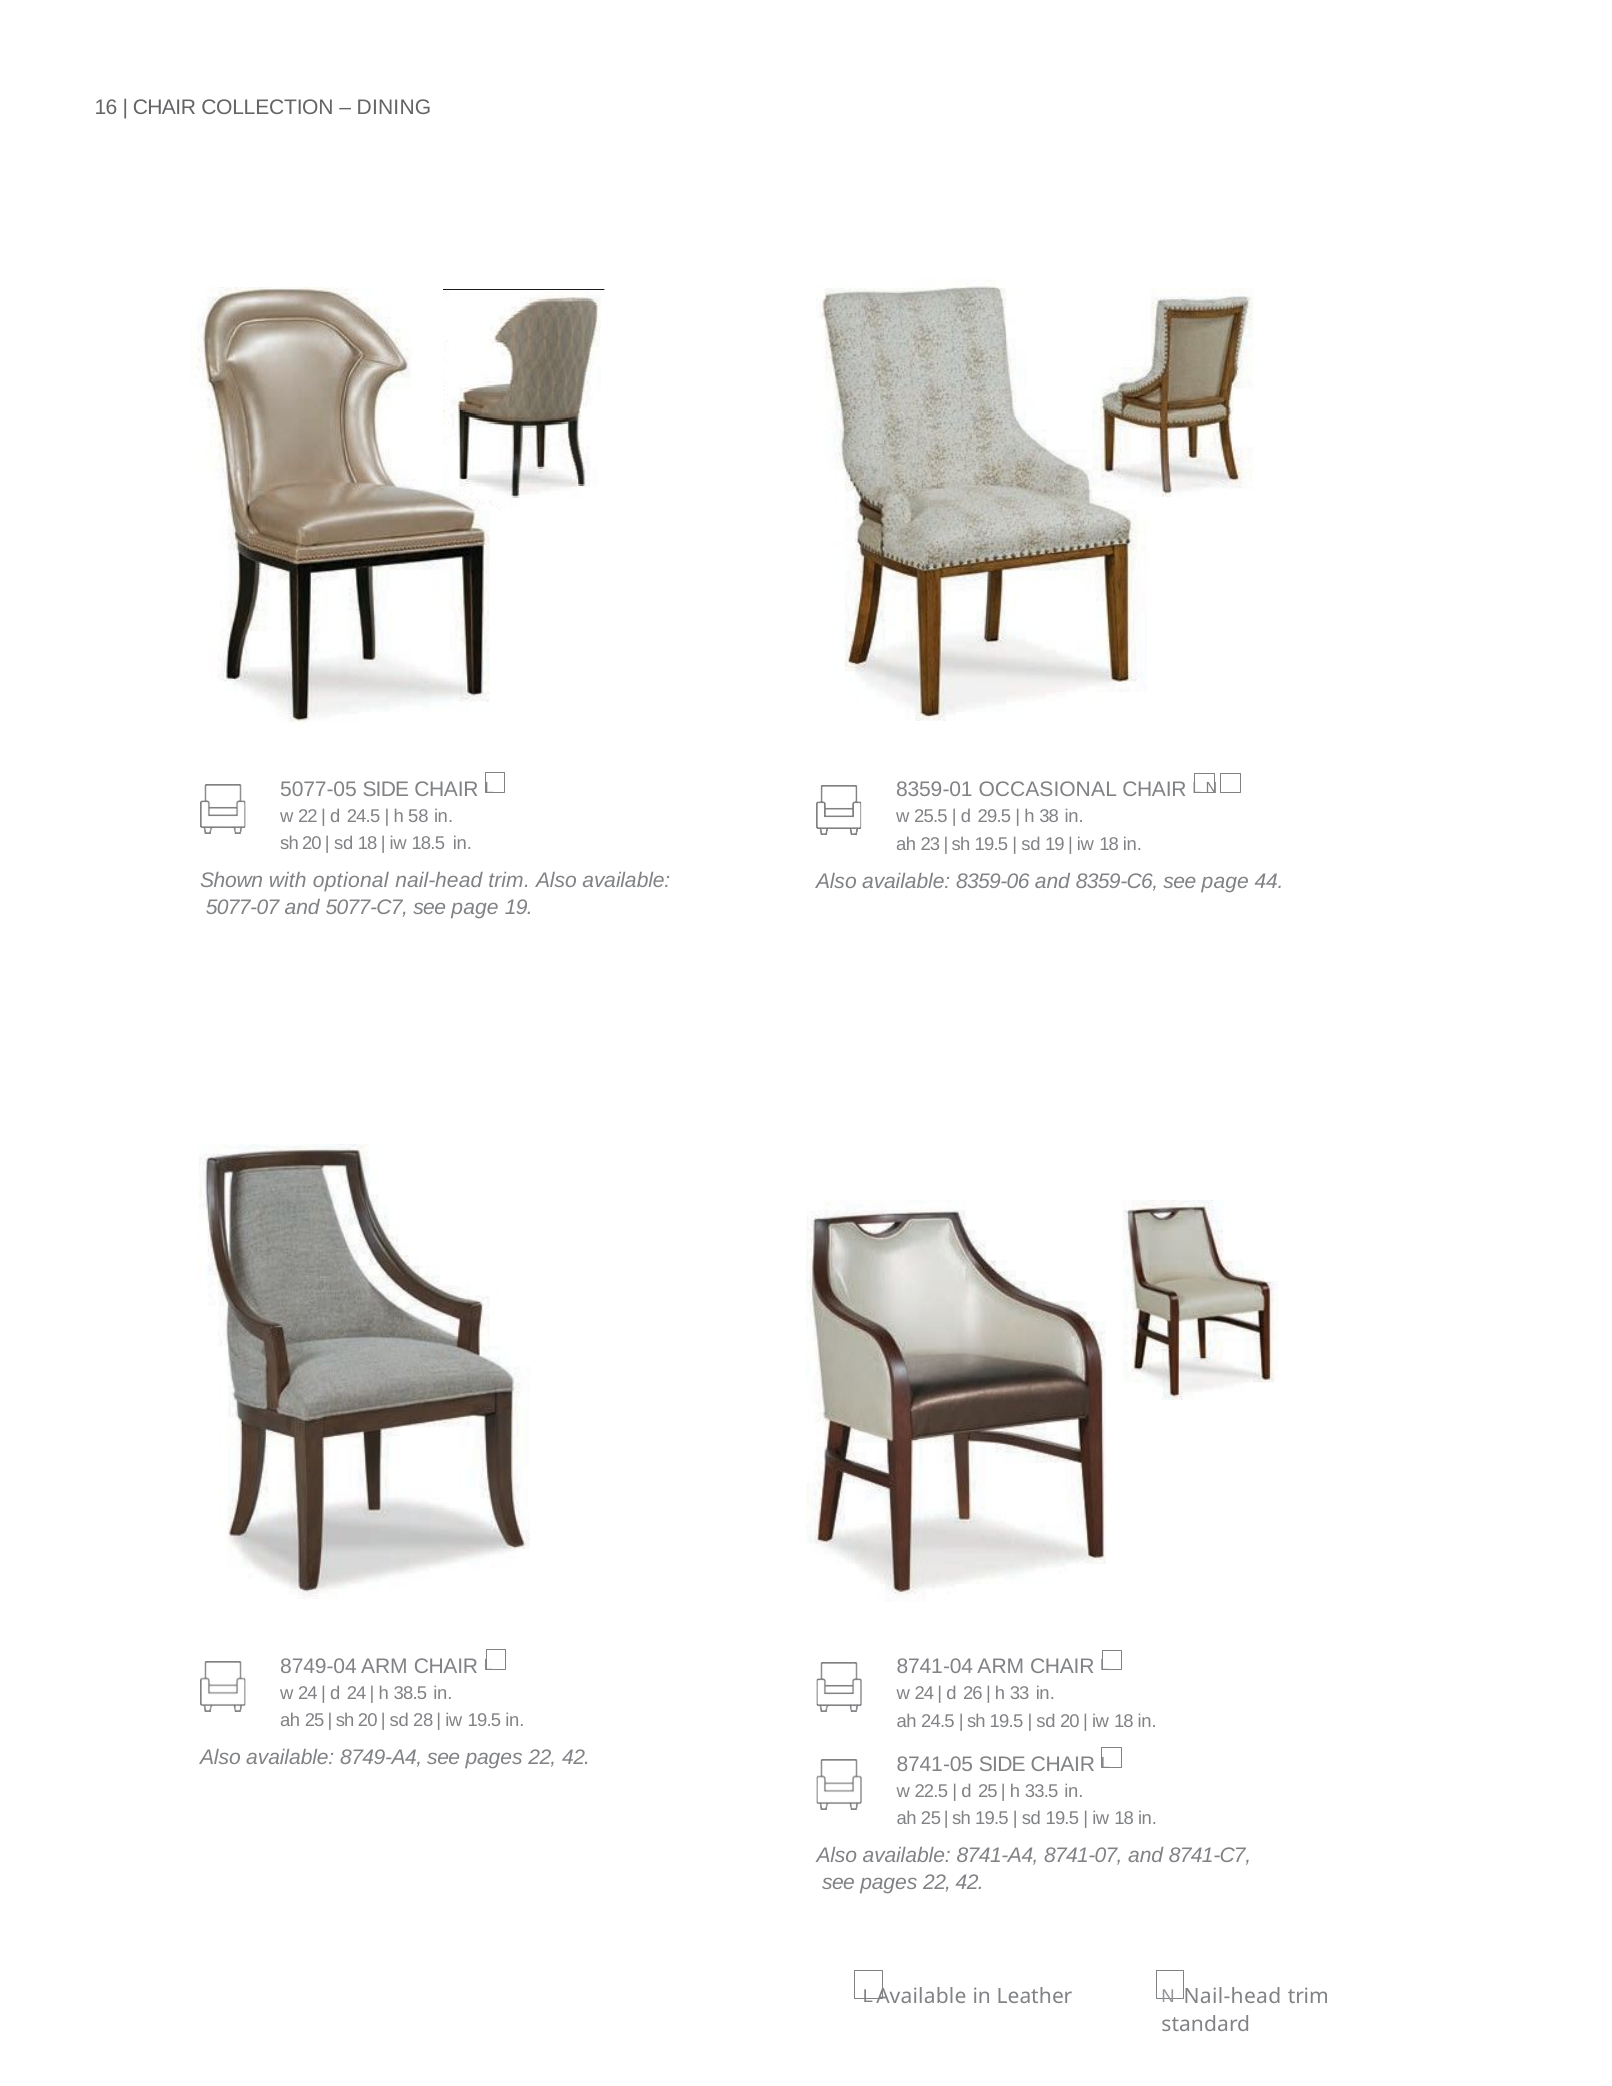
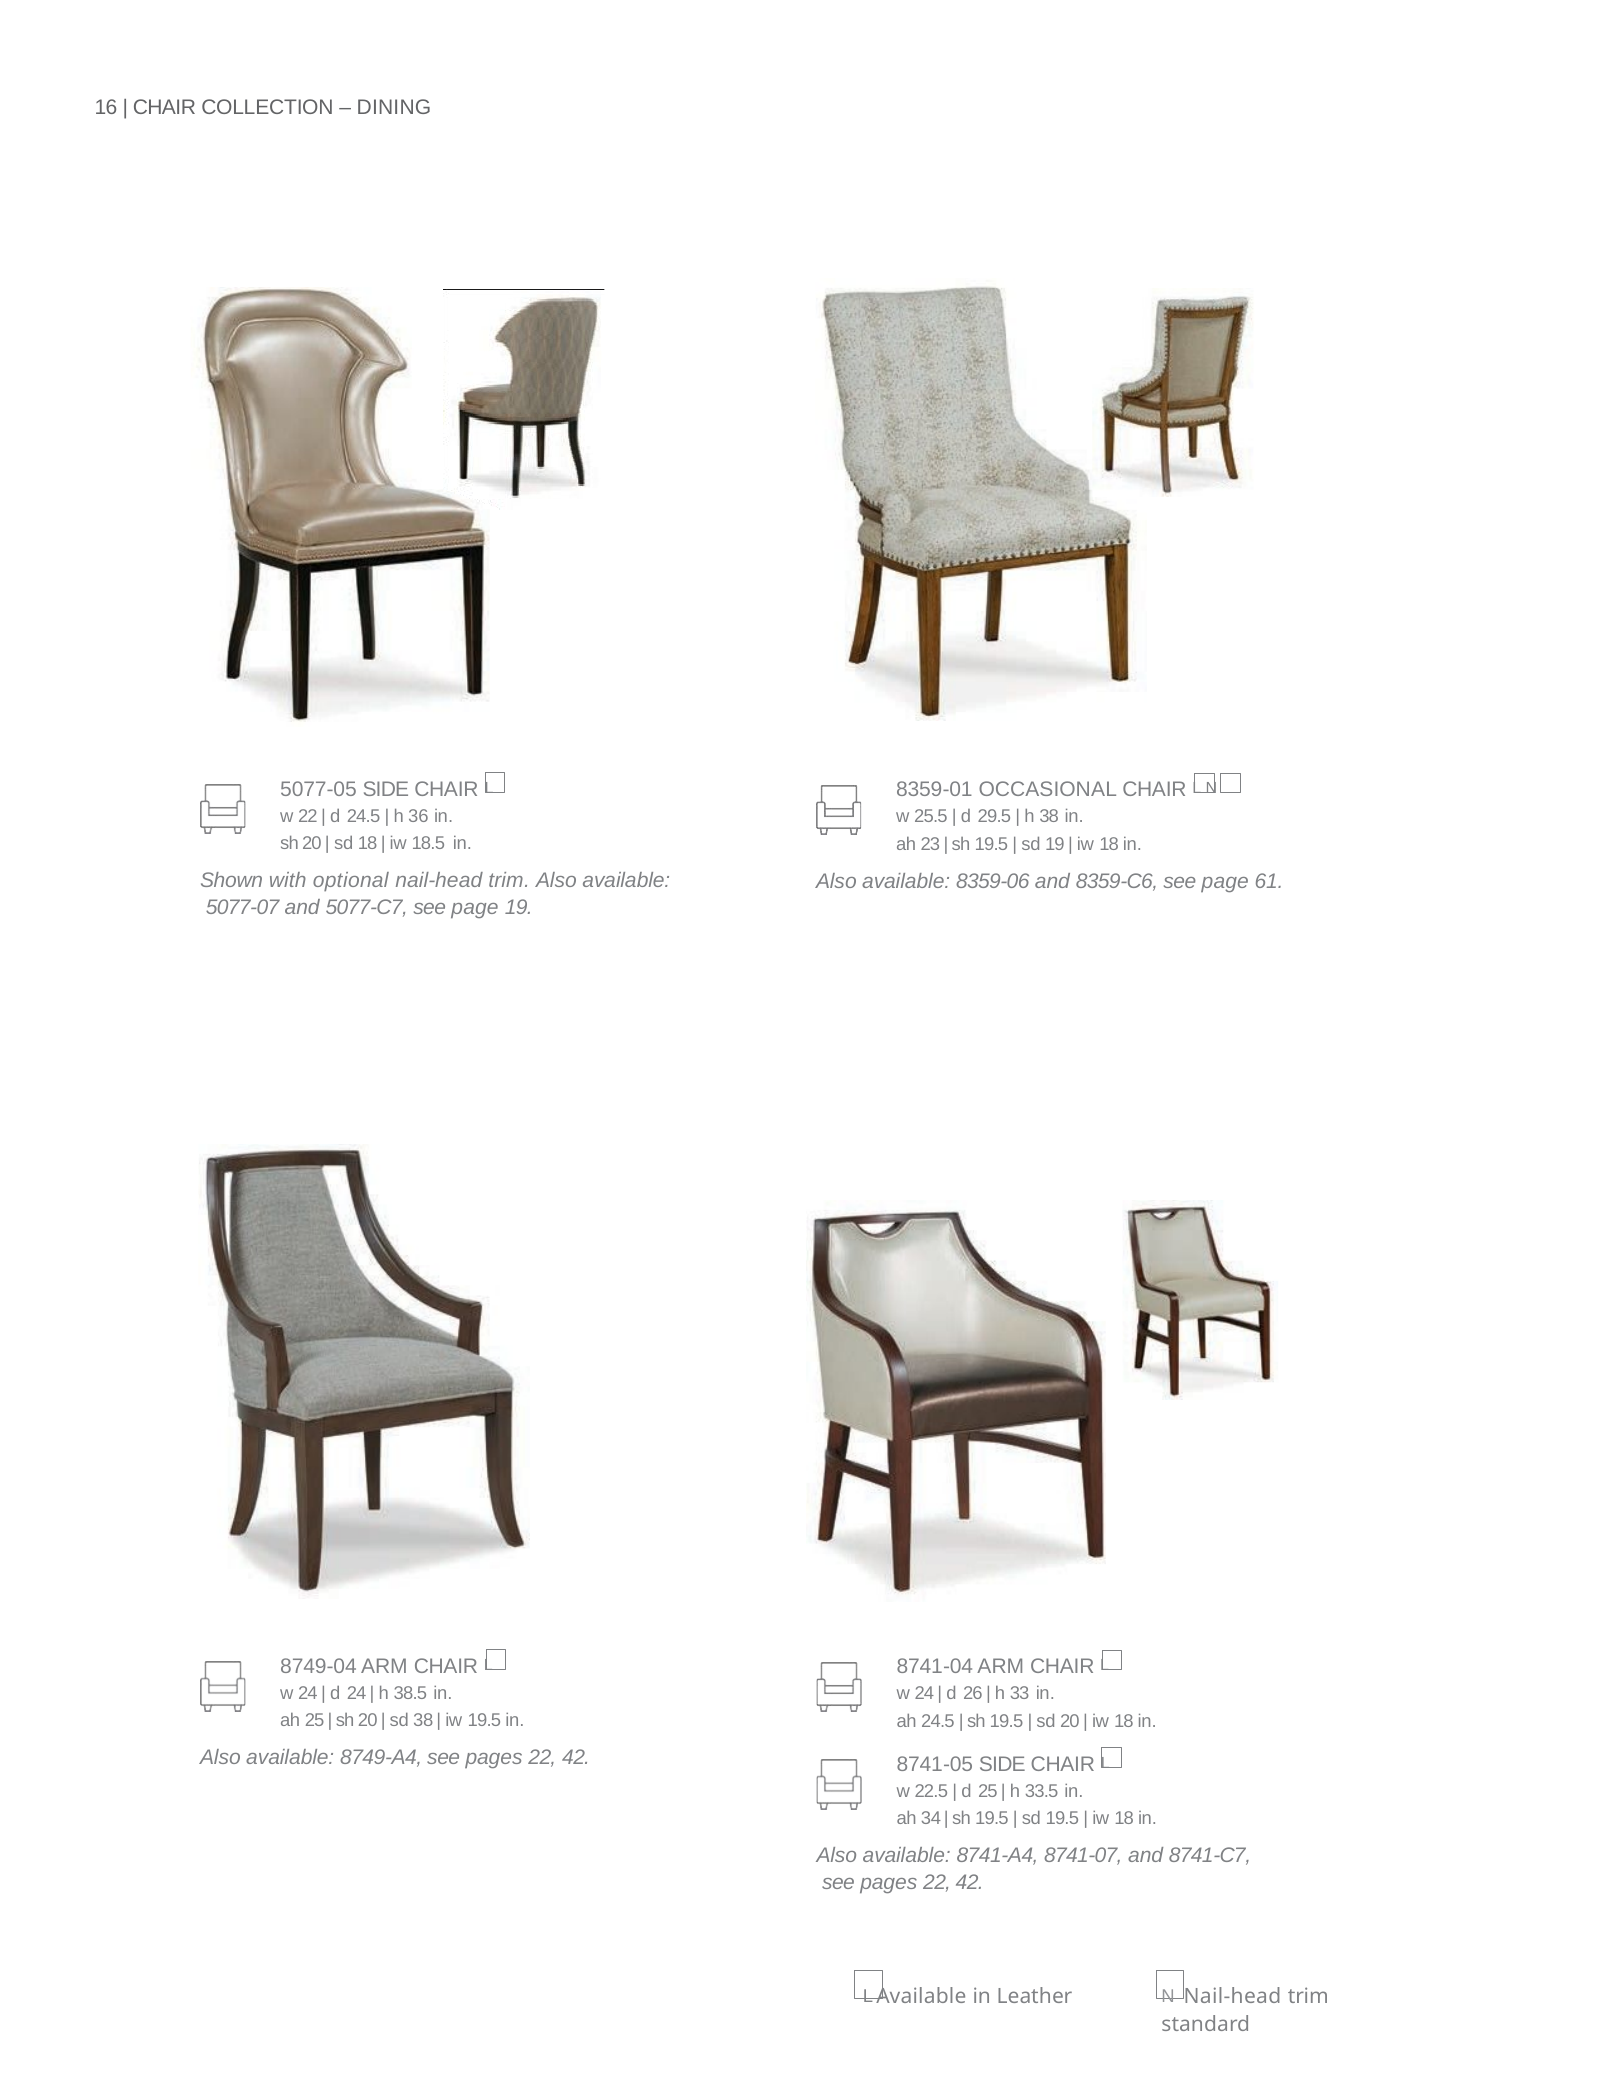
58: 58 -> 36
44: 44 -> 61
sd 28: 28 -> 38
25 at (931, 1819): 25 -> 34
